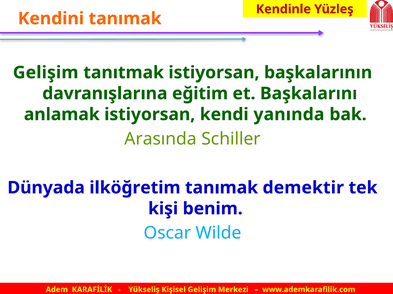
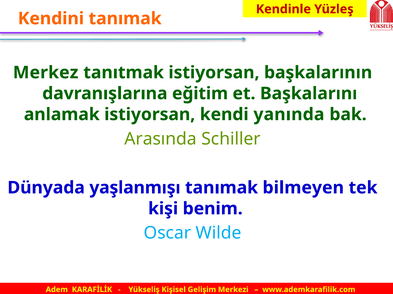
Gelişim at (46, 73): Gelişim -> Merkez
ilköğretim: ilköğretim -> yaşlanmışı
demektir: demektir -> bilmeyen
